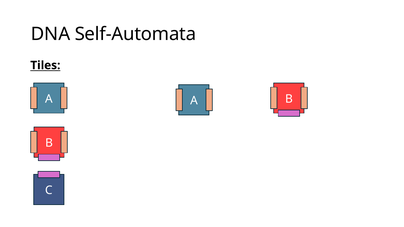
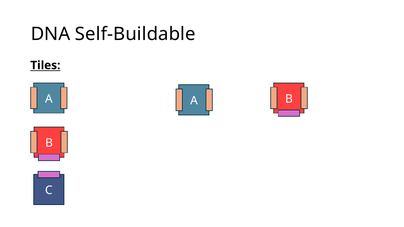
Self-Automata: Self-Automata -> Self-Buildable
